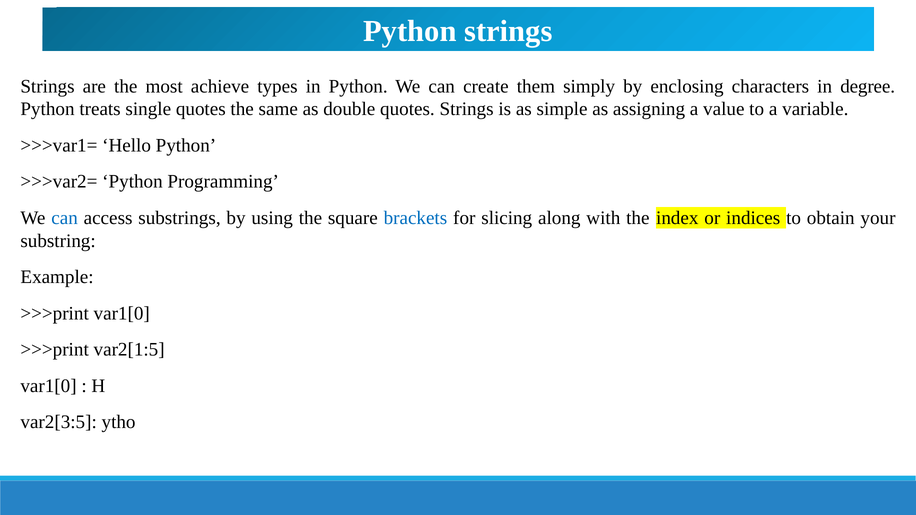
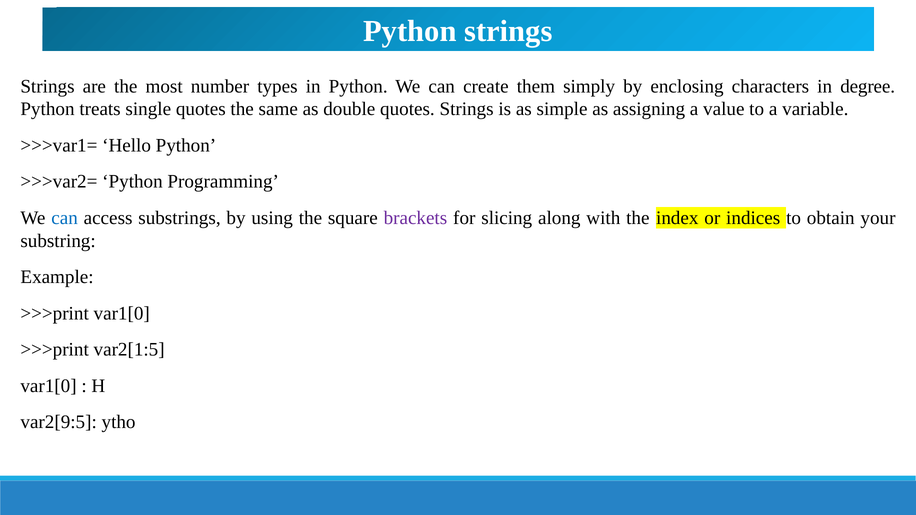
achieve: achieve -> number
brackets colour: blue -> purple
var2[3:5: var2[3:5 -> var2[9:5
